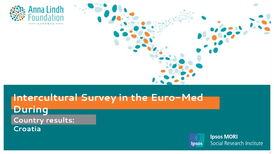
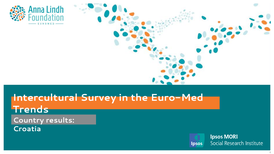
During: During -> Trends
